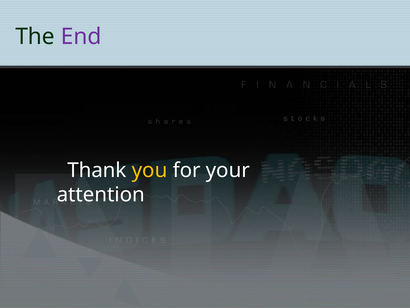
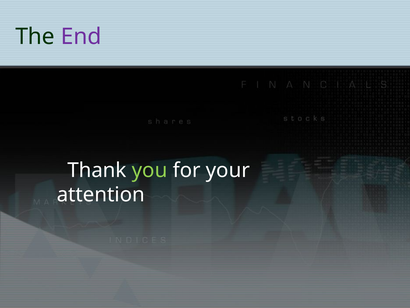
you colour: yellow -> light green
